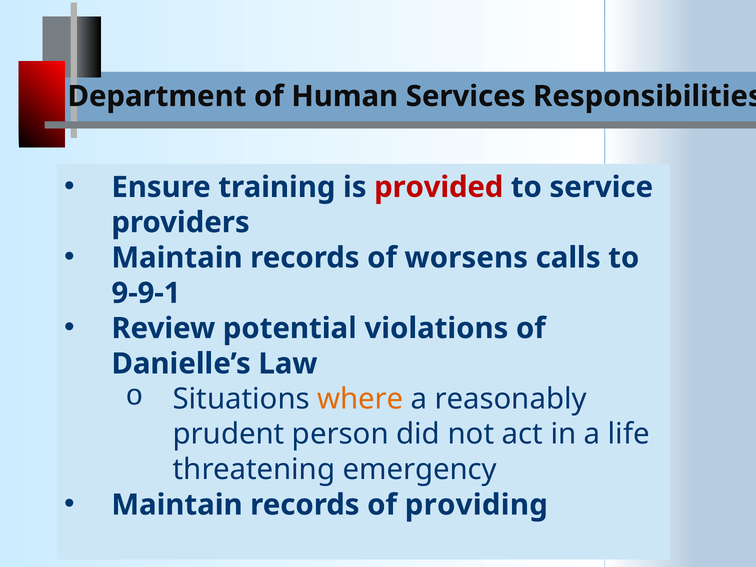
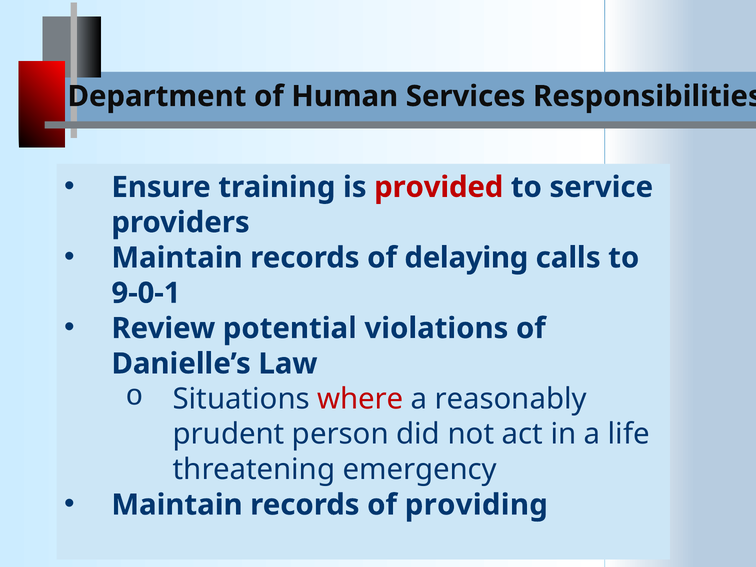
worsens: worsens -> delaying
9-9-1: 9-9-1 -> 9-0-1
where colour: orange -> red
